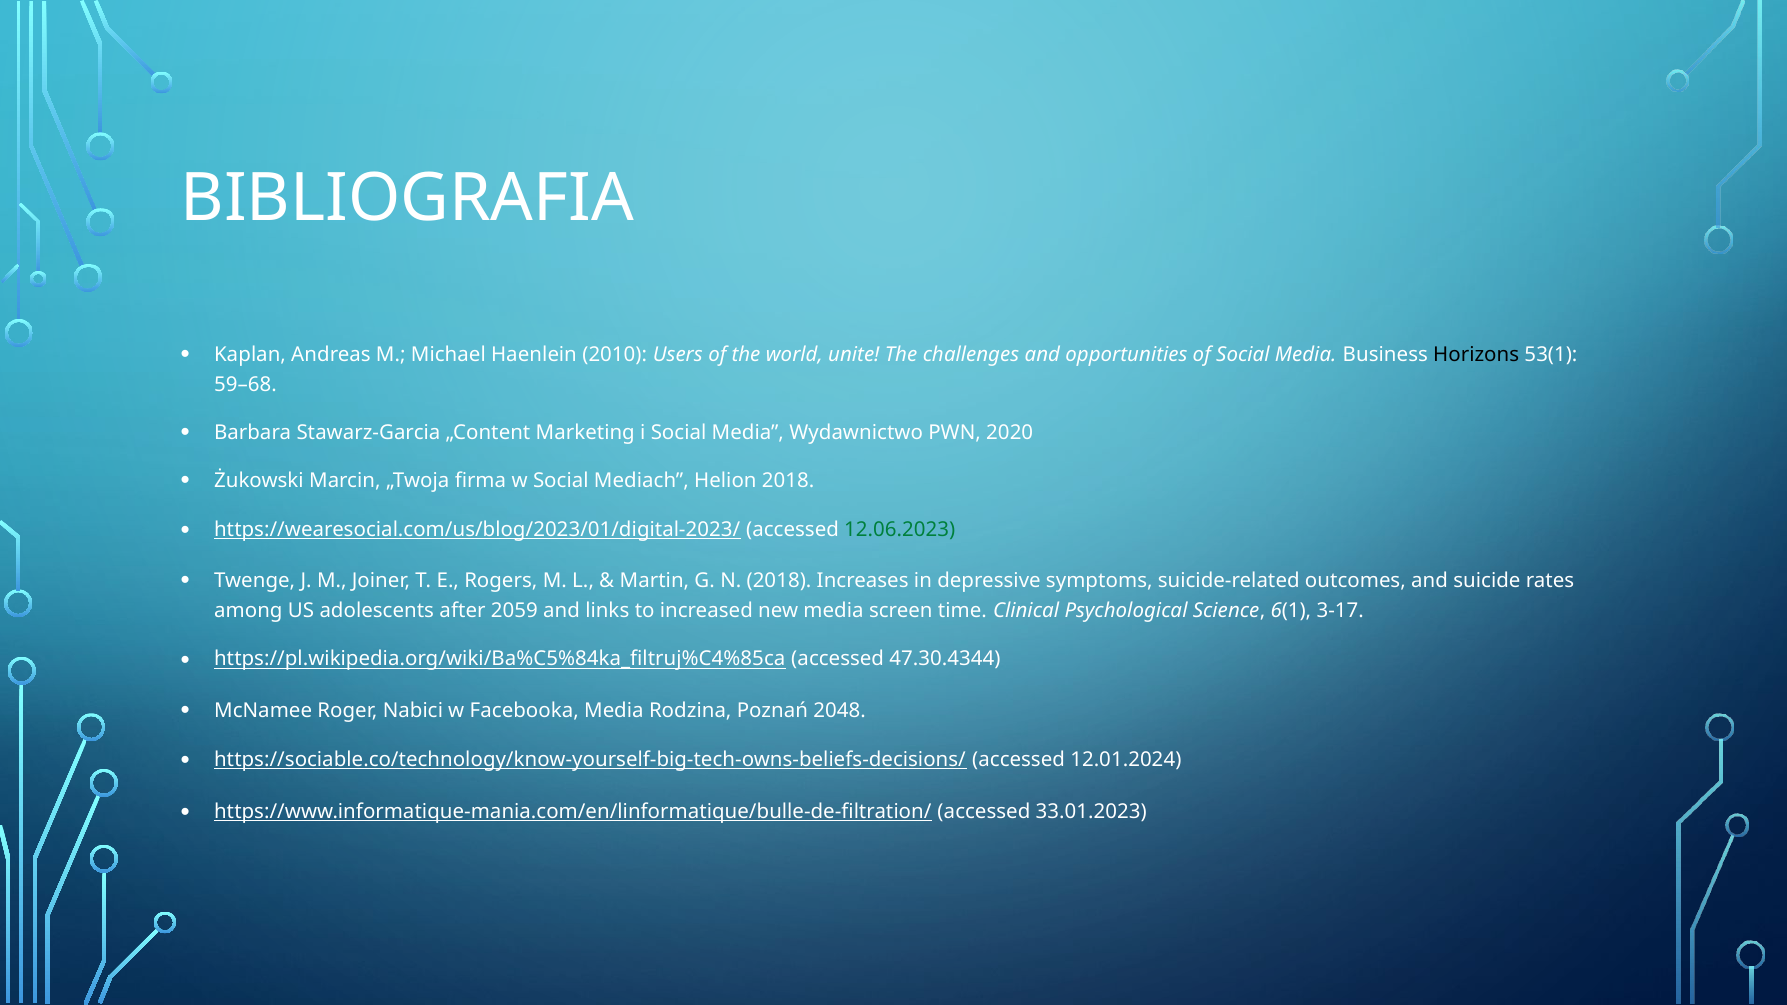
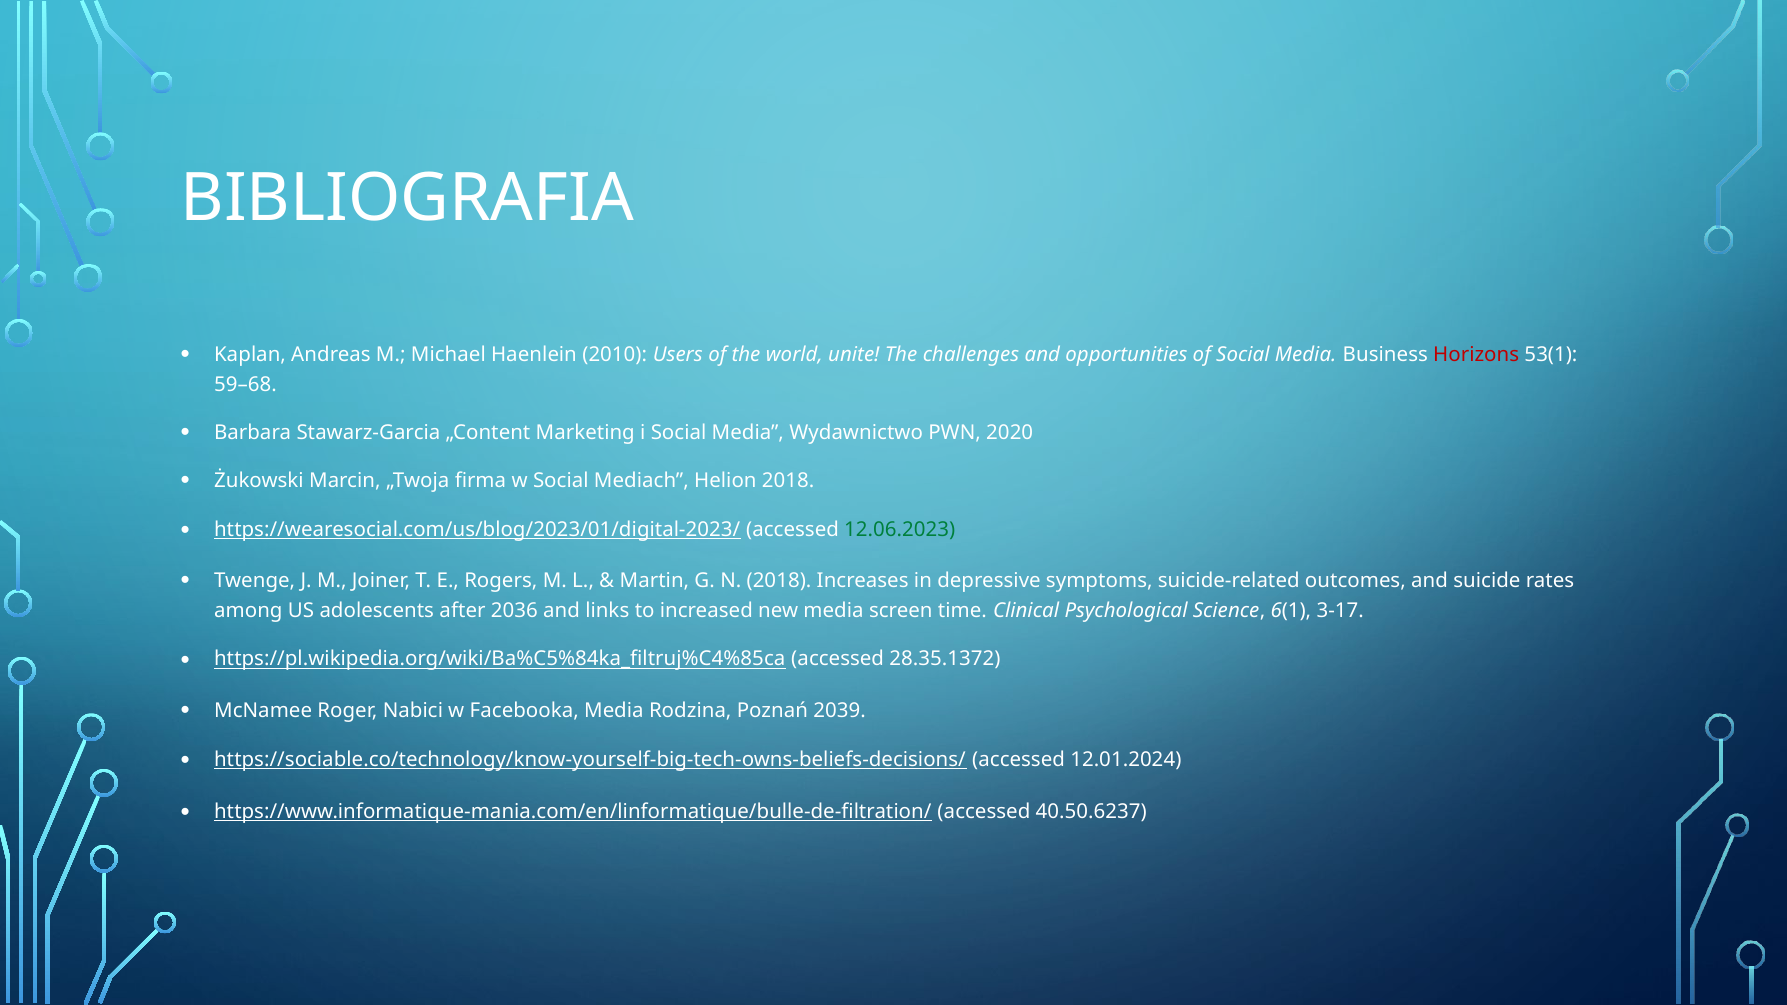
Horizons colour: black -> red
2059: 2059 -> 2036
47.30.4344: 47.30.4344 -> 28.35.1372
2048: 2048 -> 2039
33.01.2023: 33.01.2023 -> 40.50.6237
